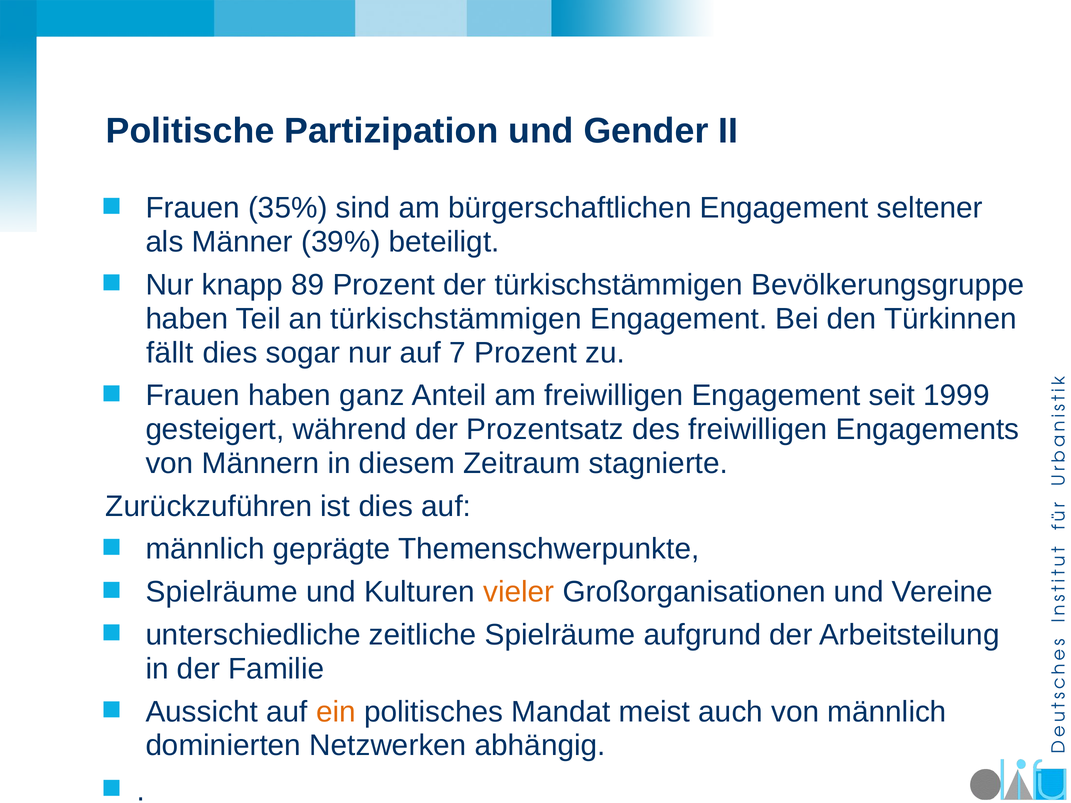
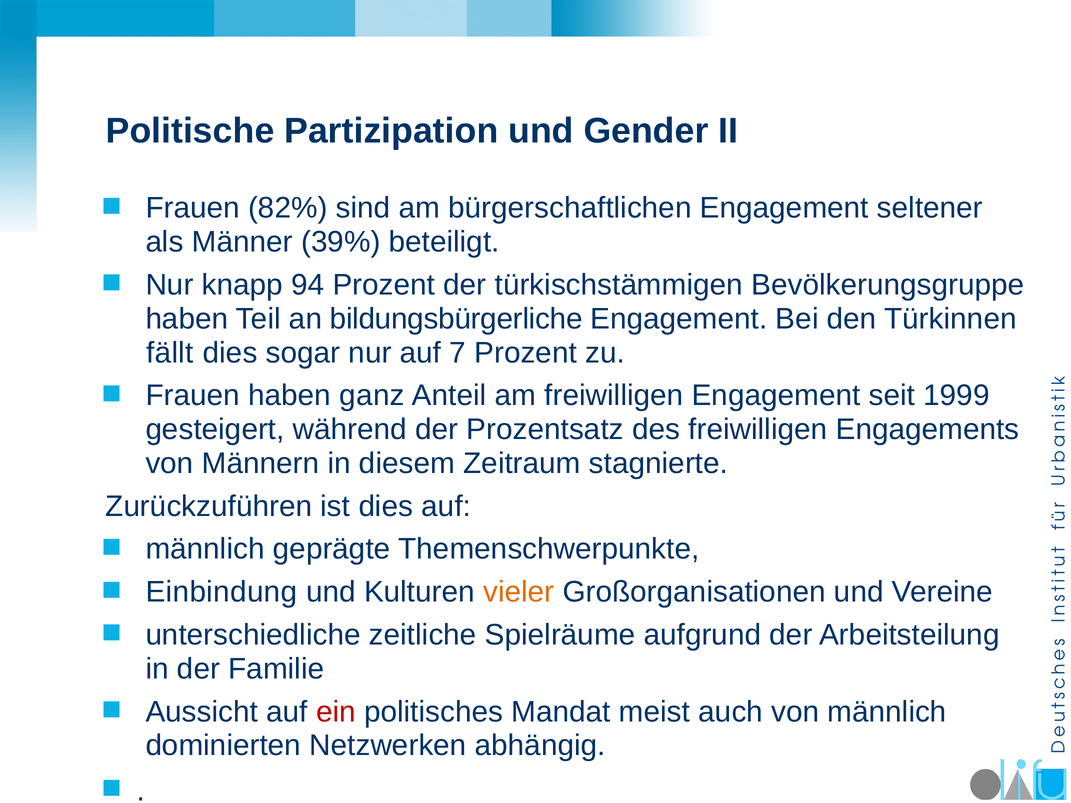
35%: 35% -> 82%
89: 89 -> 94
an türkischstämmigen: türkischstämmigen -> bildungsbürgerliche
Spielräume at (222, 592): Spielräume -> Einbindung
ein colour: orange -> red
